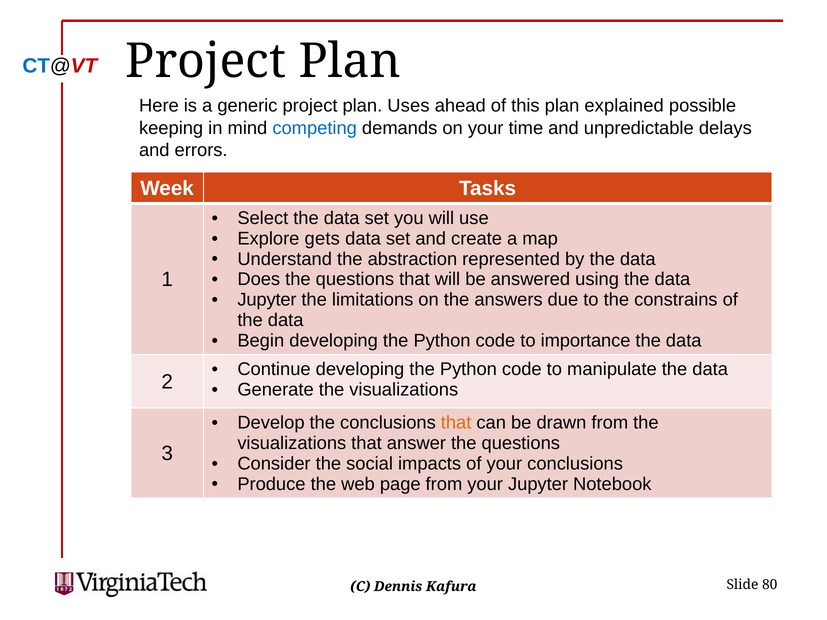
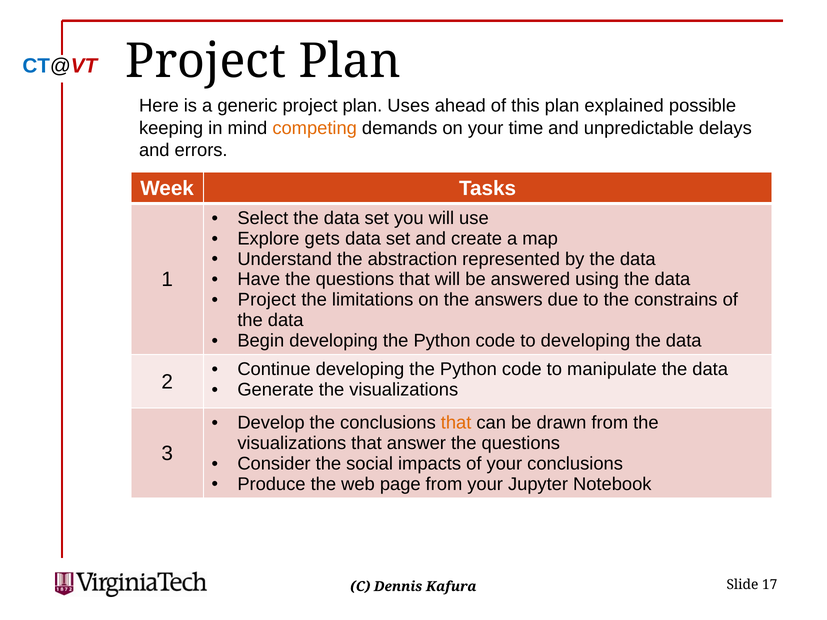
competing colour: blue -> orange
Does: Does -> Have
Jupyter at (267, 300): Jupyter -> Project
to importance: importance -> developing
80: 80 -> 17
